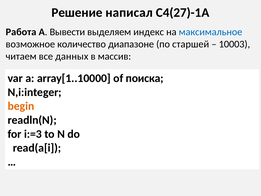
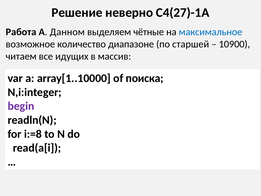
написал: написал -> неверно
Вывести: Вывести -> Данном
индекс: индекс -> чётные
10003: 10003 -> 10900
данных: данных -> идущих
begin colour: orange -> purple
i:=3: i:=3 -> i:=8
